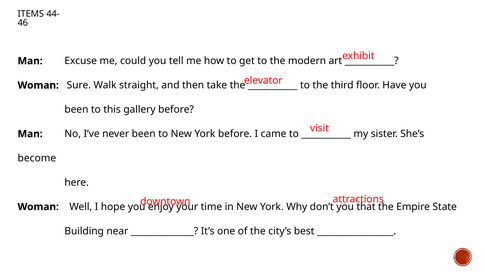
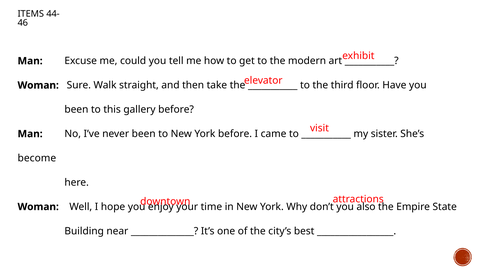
that: that -> also
